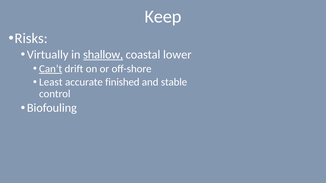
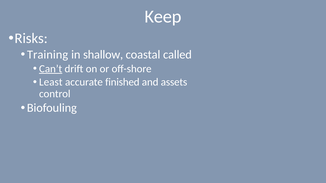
Virtually: Virtually -> Training
shallow underline: present -> none
lower: lower -> called
stable: stable -> assets
